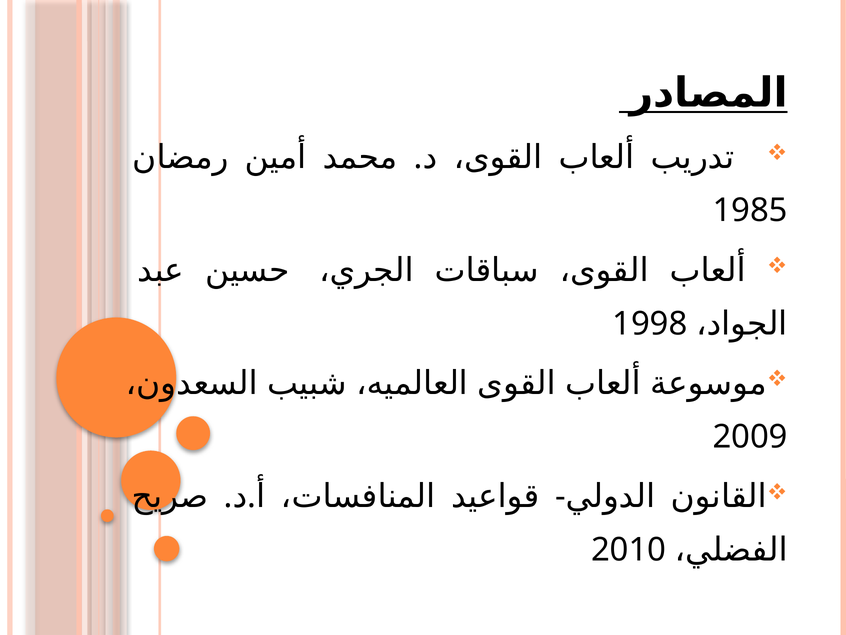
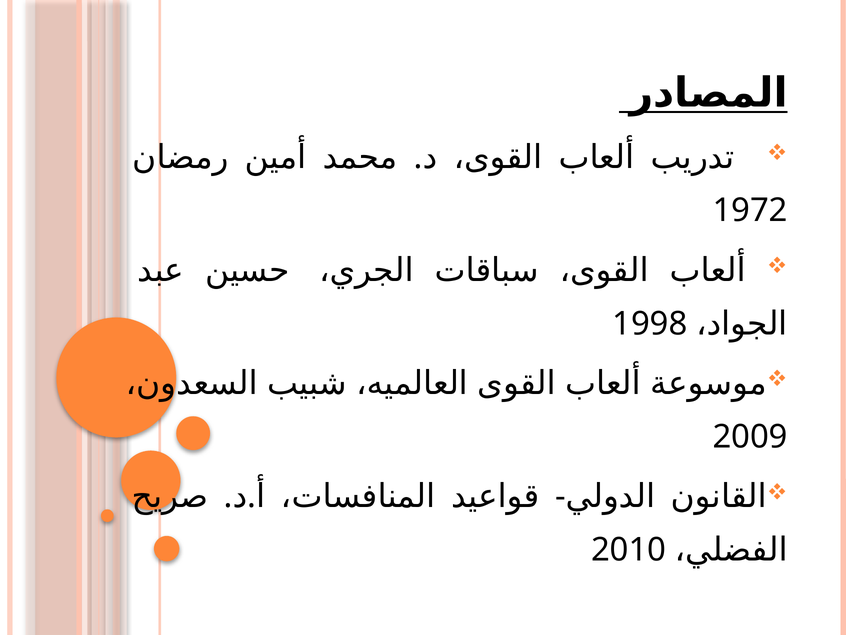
1985: 1985 -> 1972
